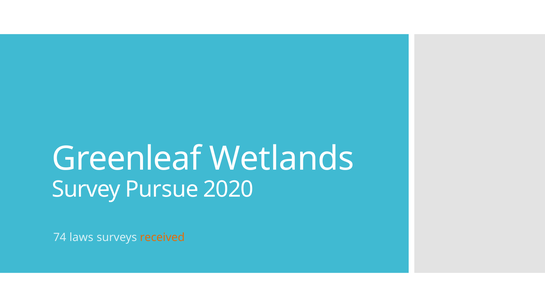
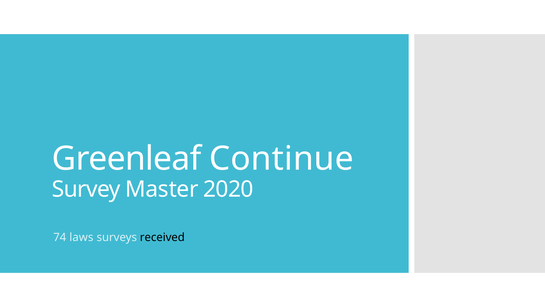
Wetlands: Wetlands -> Continue
Pursue: Pursue -> Master
received colour: orange -> black
